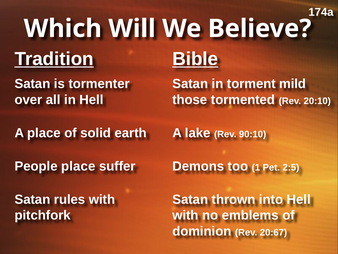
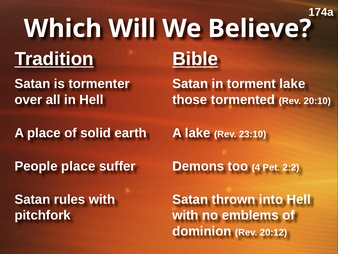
torment mild: mild -> lake
90:10: 90:10 -> 23:10
1: 1 -> 4
2:5: 2:5 -> 2:2
20:67: 20:67 -> 20:12
